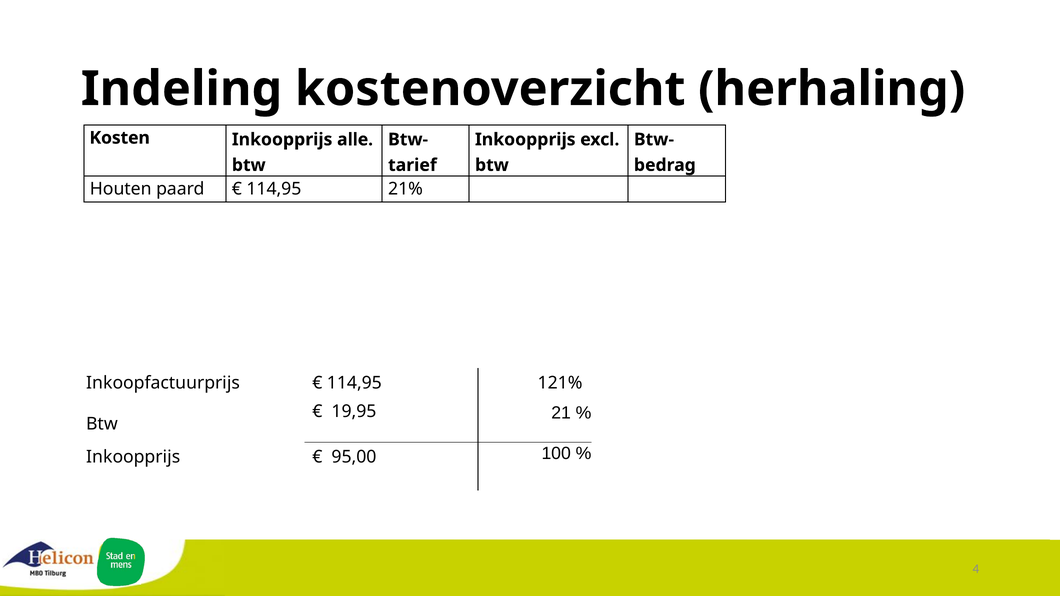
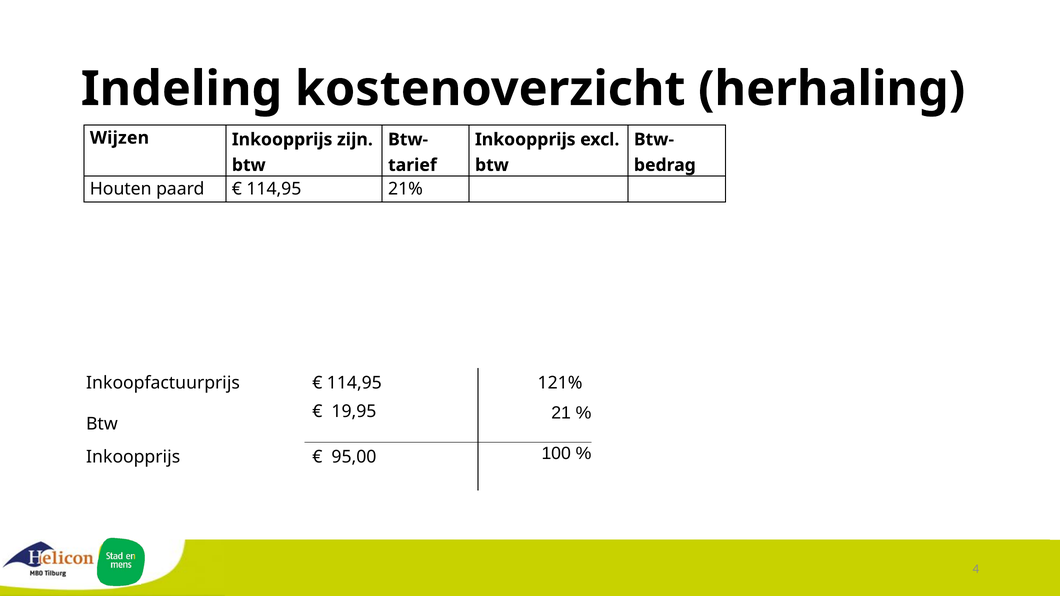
Kosten: Kosten -> Wijzen
alle: alle -> zijn
